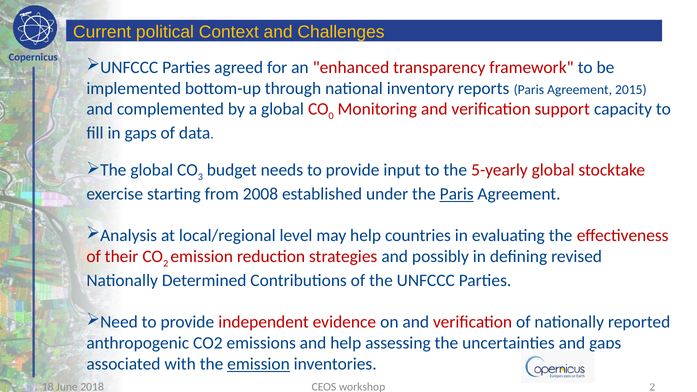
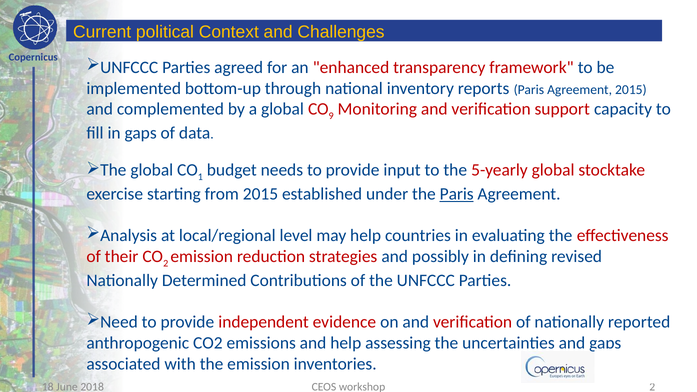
0: 0 -> 9
3: 3 -> 1
from 2008: 2008 -> 2015
emission at (259, 364) underline: present -> none
